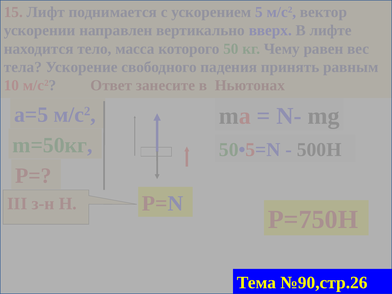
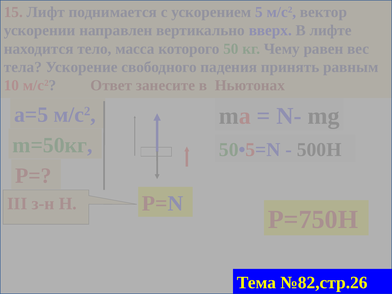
№90,стр.26: №90,стр.26 -> №82,стр.26
